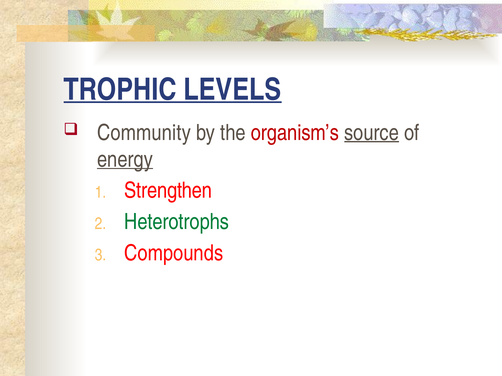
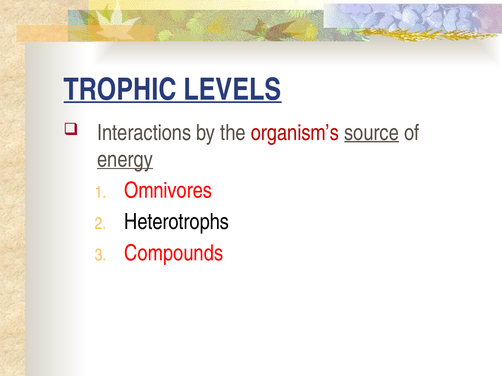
Community: Community -> Interactions
Strengthen: Strengthen -> Omnivores
Heterotrophs colour: green -> black
